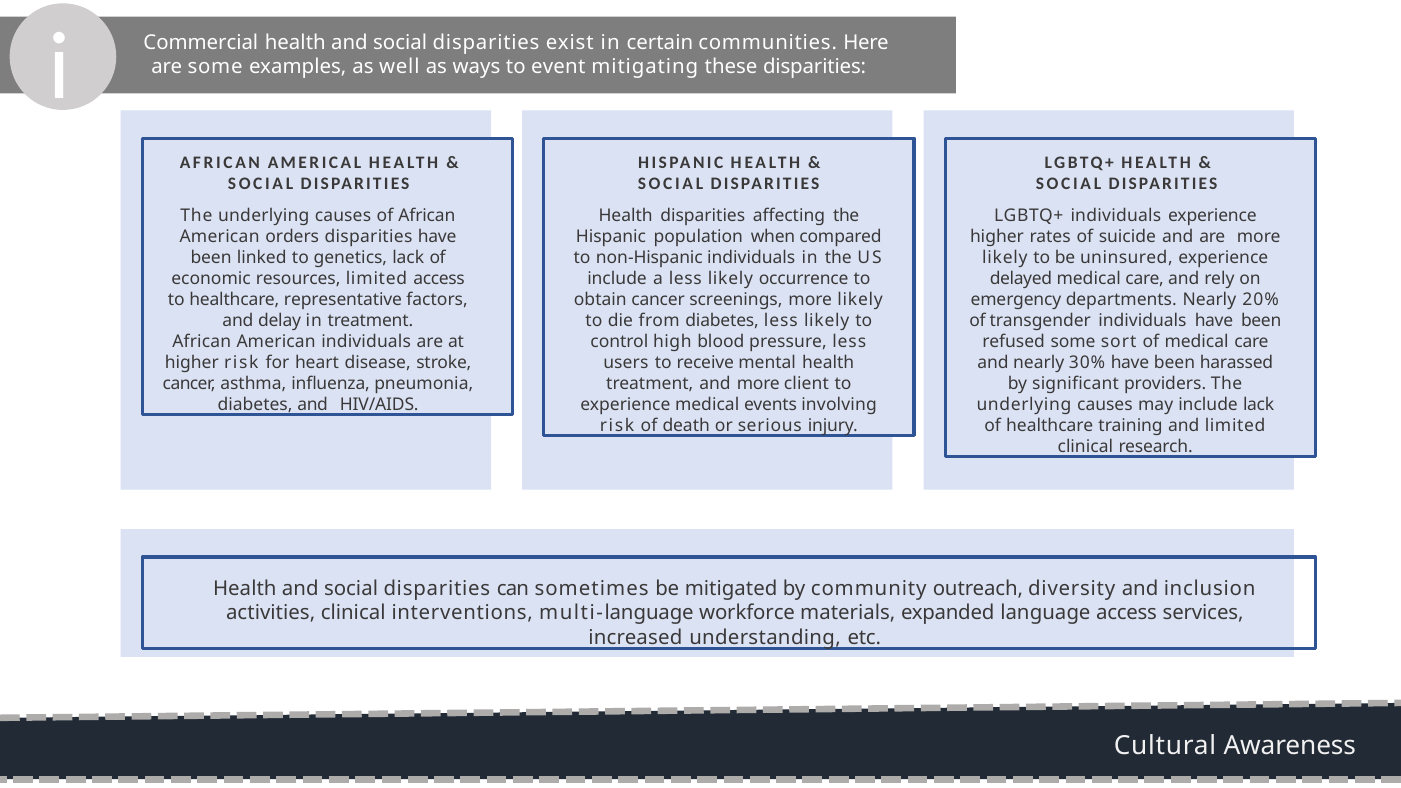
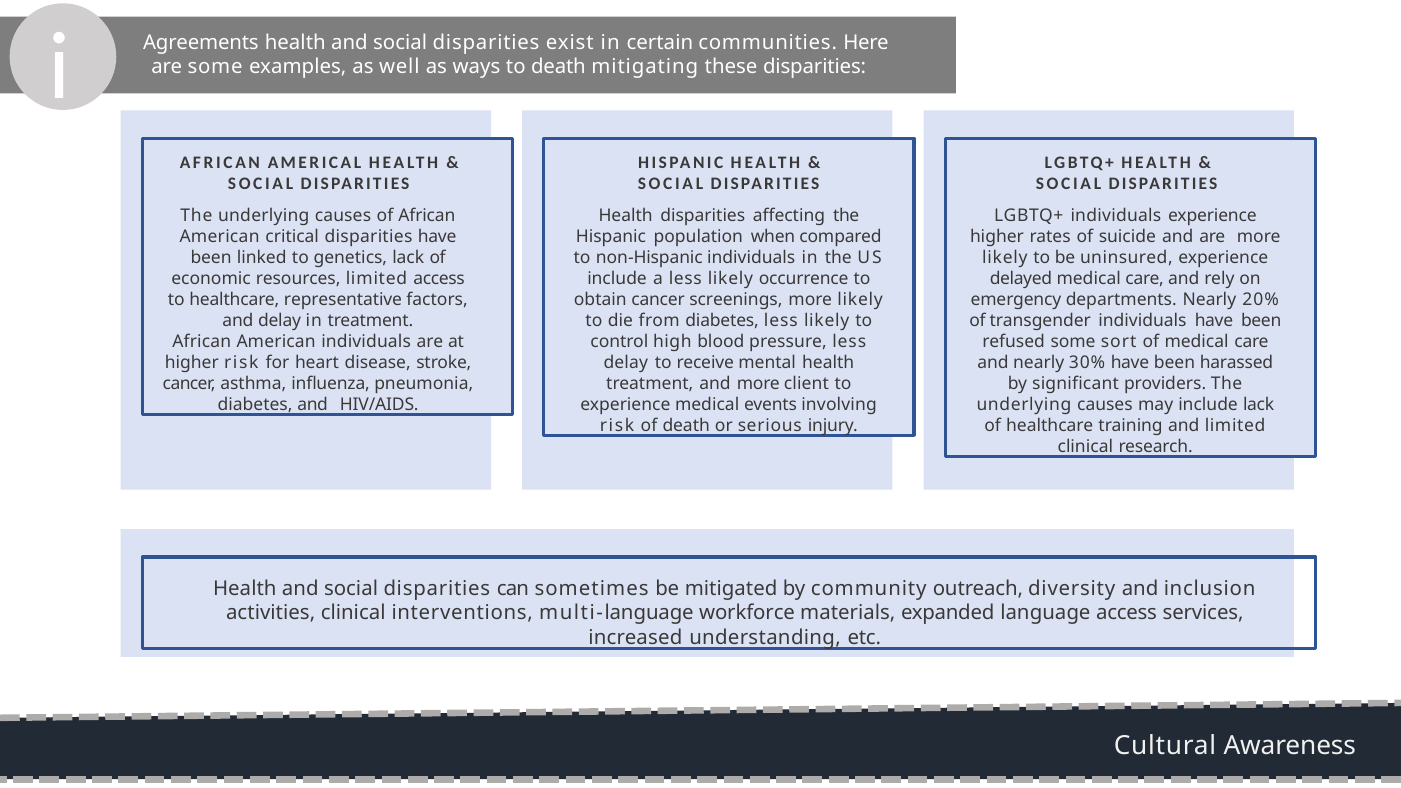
Commercial: Commercial -> Agreements
to event: event -> death
orders: orders -> critical
users at (626, 363): users -> delay
